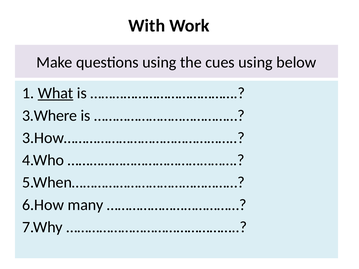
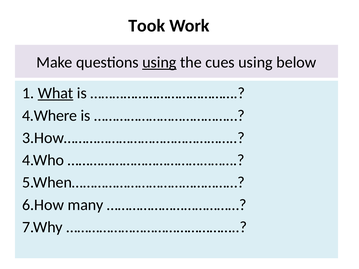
With: With -> Took
using at (159, 62) underline: none -> present
3.Where: 3.Where -> 4.Where
